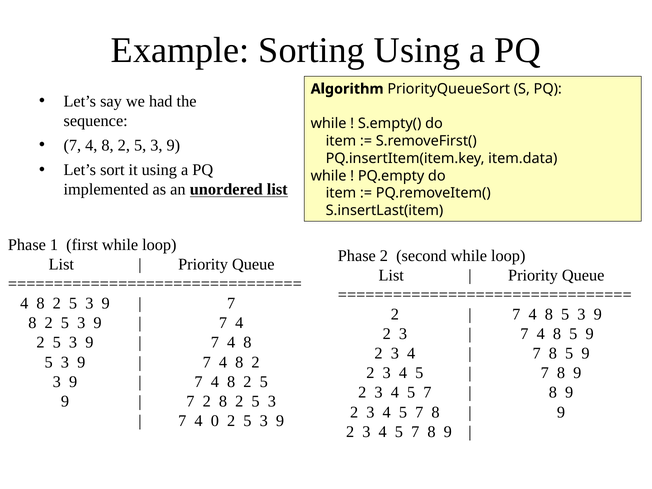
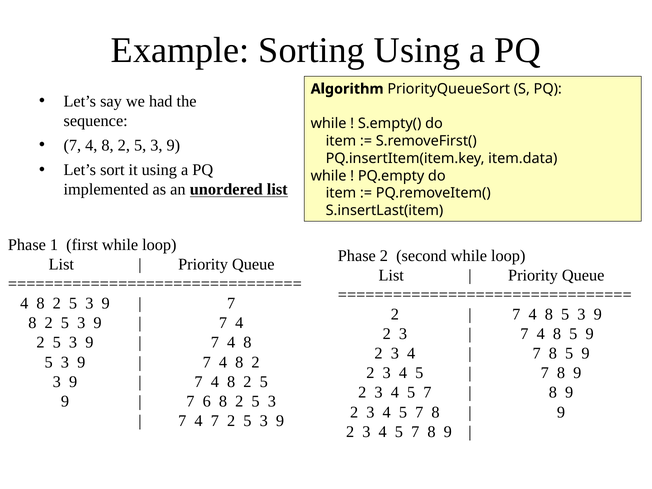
7 2: 2 -> 6
4 0: 0 -> 7
